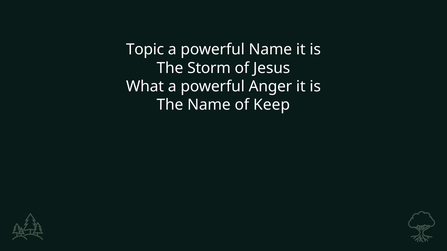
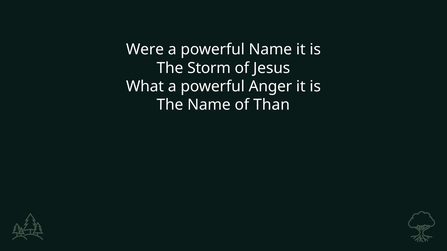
Topic: Topic -> Were
Keep: Keep -> Than
